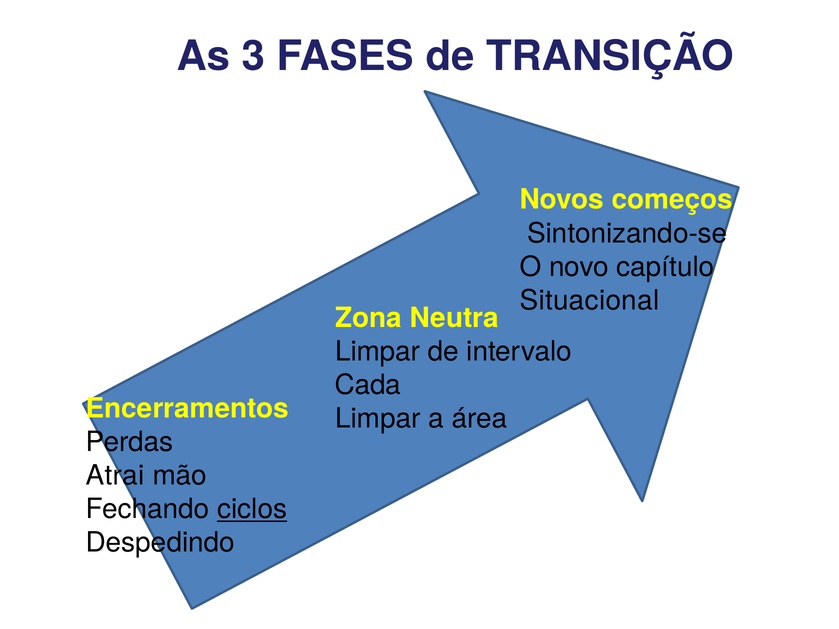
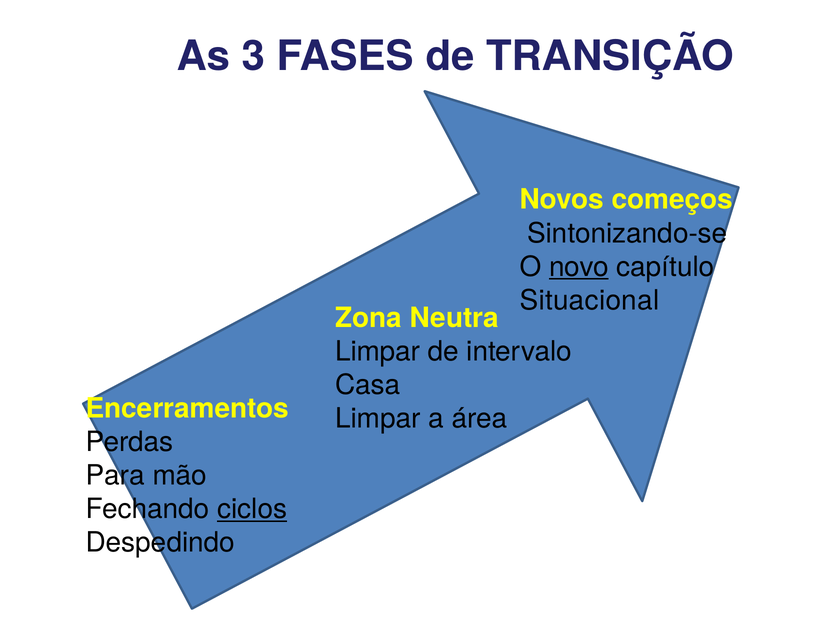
novo underline: none -> present
Cada: Cada -> Casa
Atrai: Atrai -> Para
